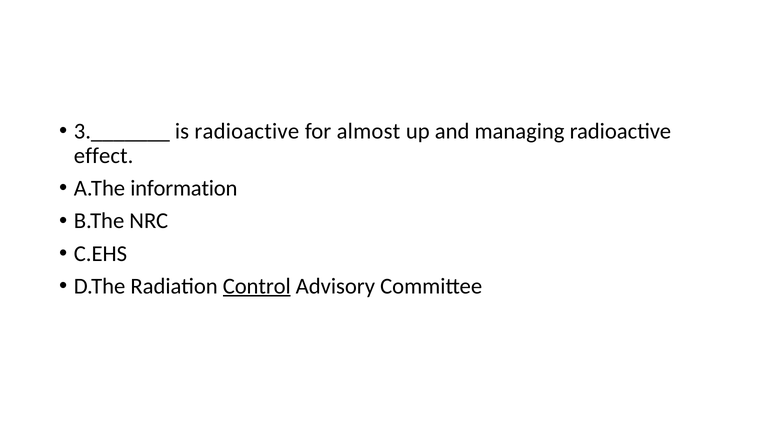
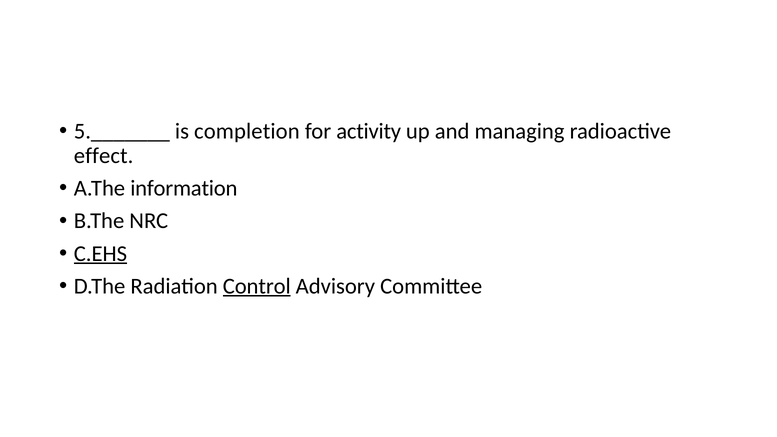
3._______: 3._______ -> 5._______
is radioactive: radioactive -> completion
almost: almost -> activity
C.EHS underline: none -> present
